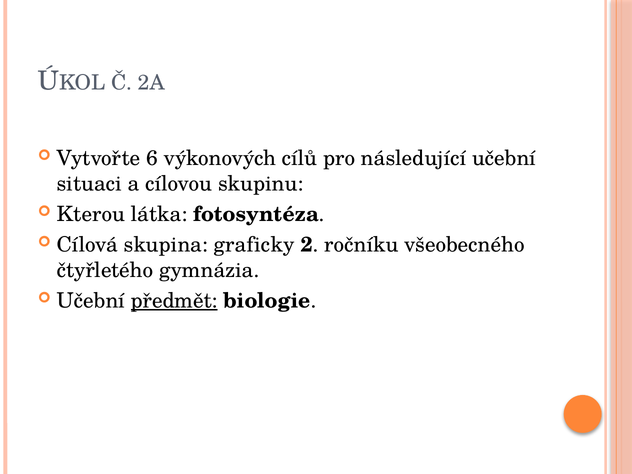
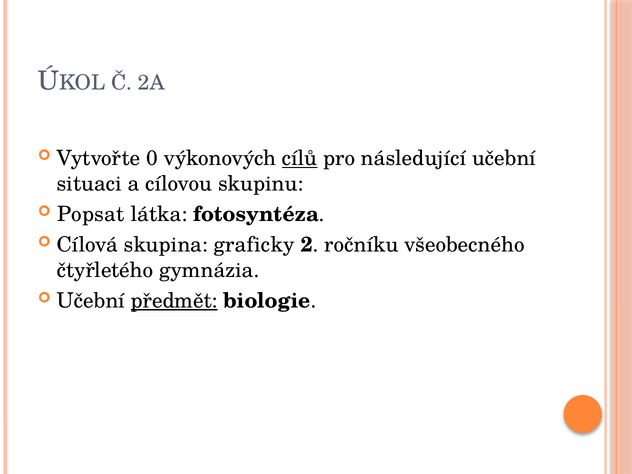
6: 6 -> 0
cílů underline: none -> present
Kterou: Kterou -> Popsat
